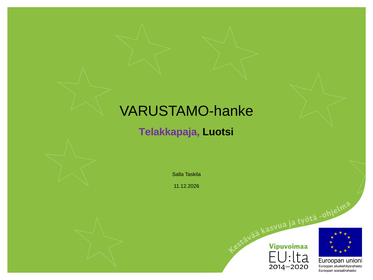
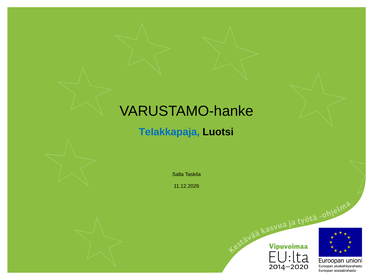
Telakkapaja colour: purple -> blue
